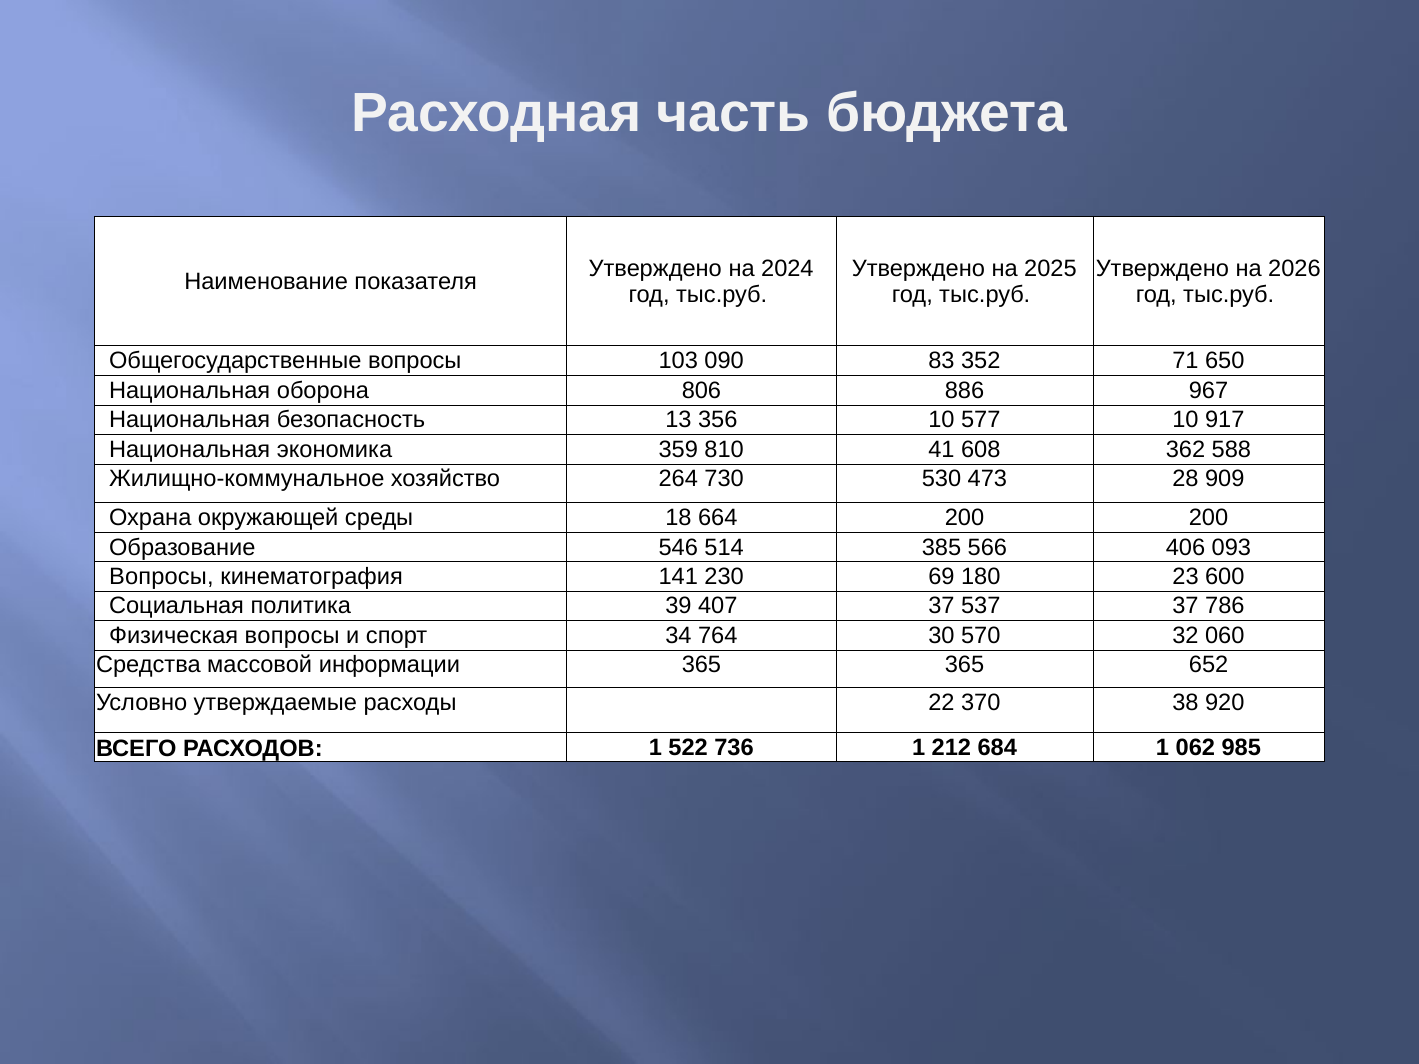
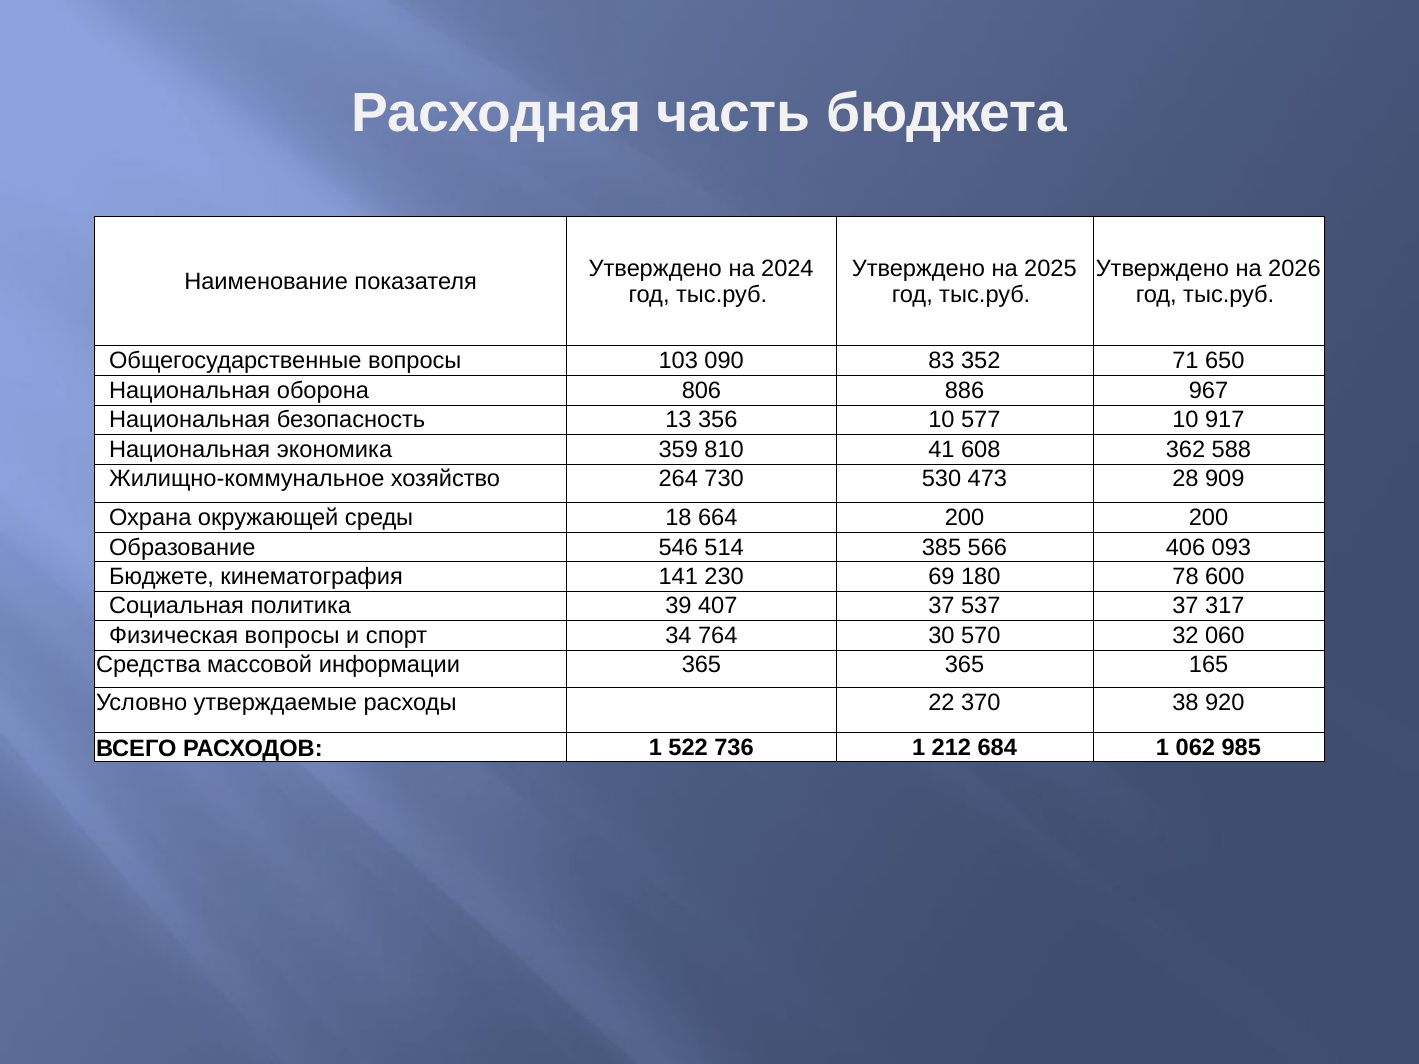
Вопросы at (161, 577): Вопросы -> Бюджете
23: 23 -> 78
786: 786 -> 317
652: 652 -> 165
